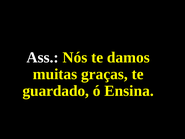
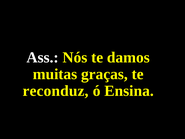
guardado: guardado -> reconduz
